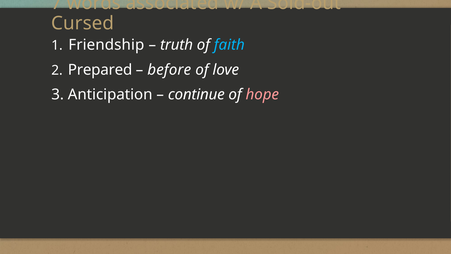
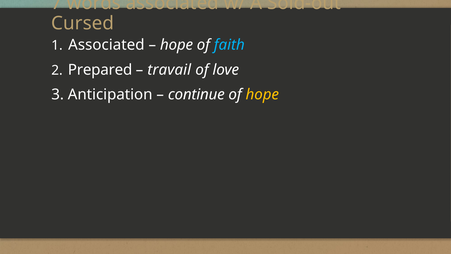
Friendship at (106, 45): Friendship -> Associated
truth at (177, 45): truth -> hope
before: before -> travail
hope at (262, 94) colour: pink -> yellow
